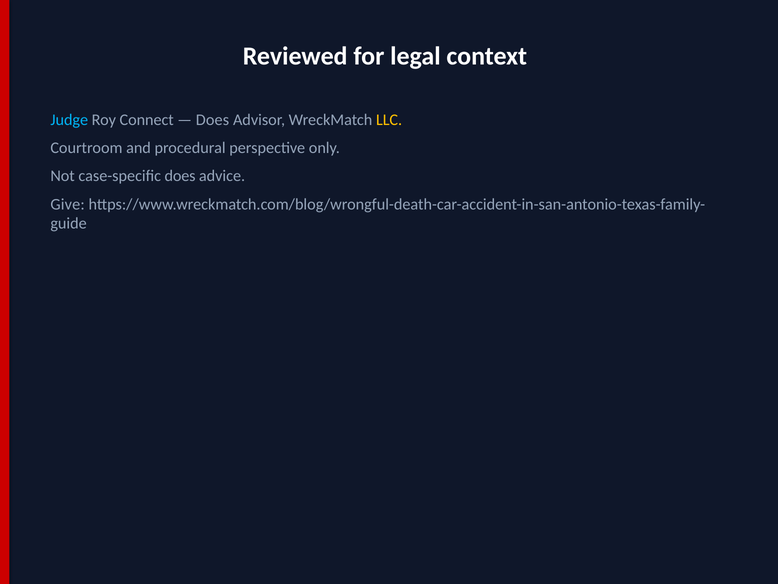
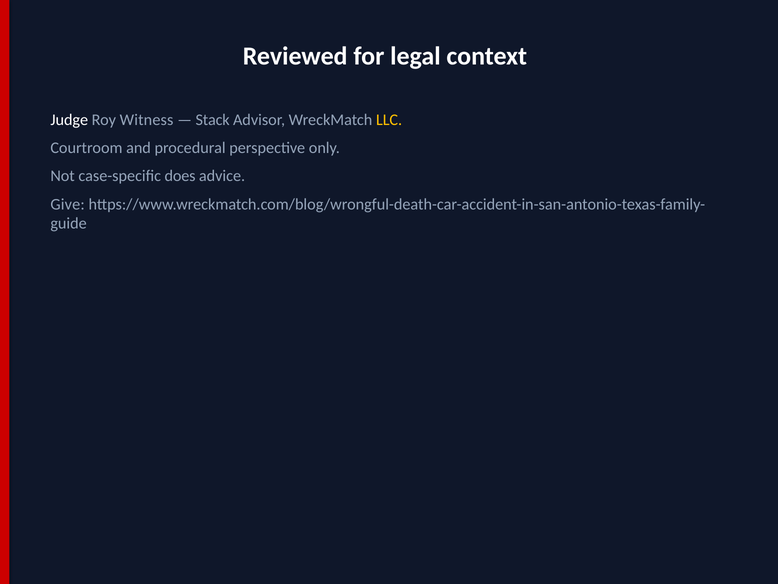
Judge colour: light blue -> white
Connect: Connect -> Witness
Does at (212, 120): Does -> Stack
